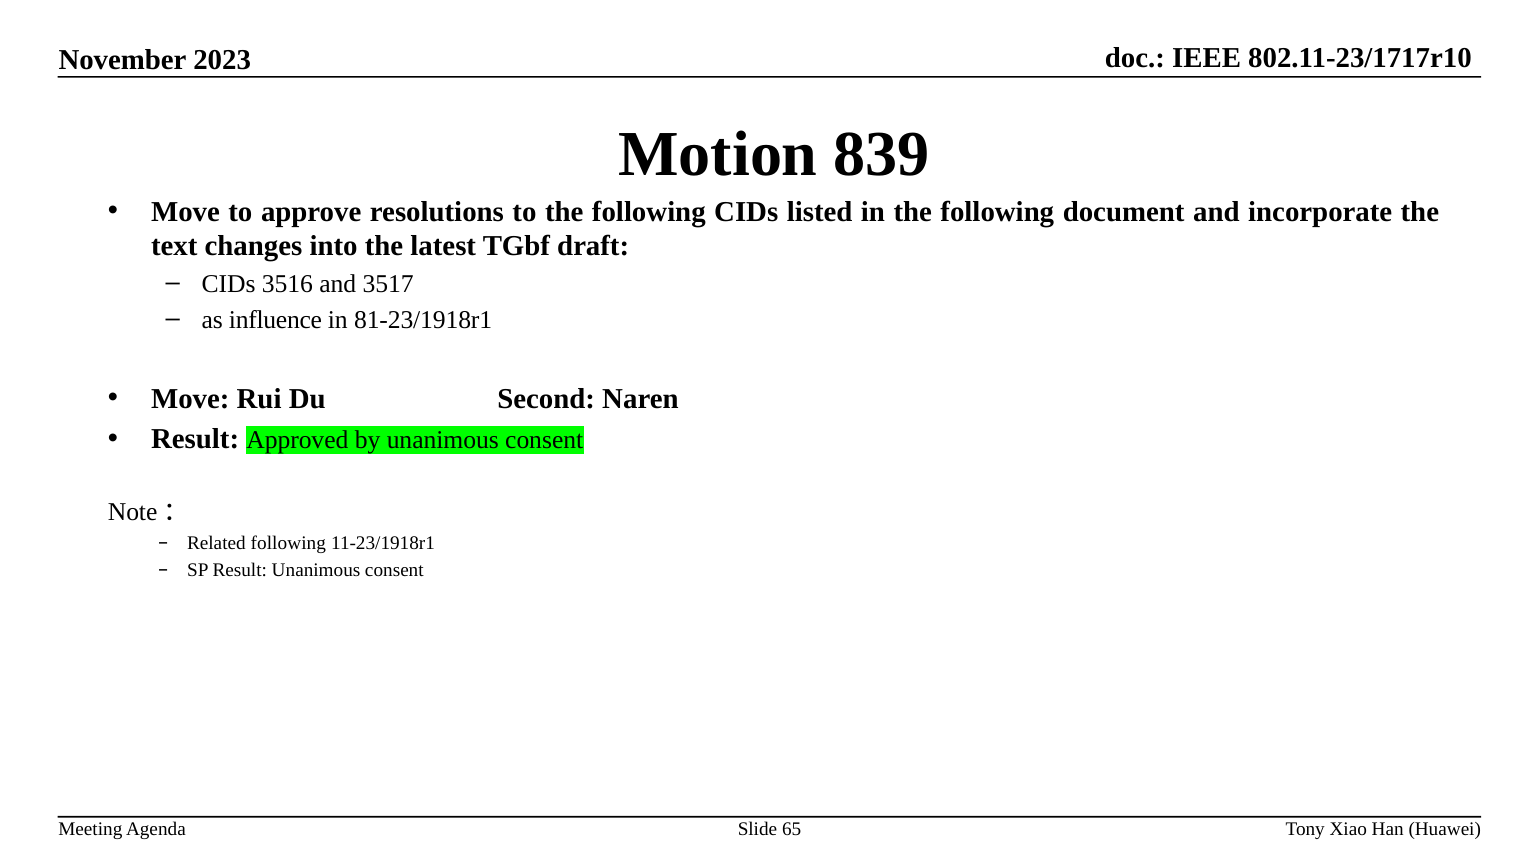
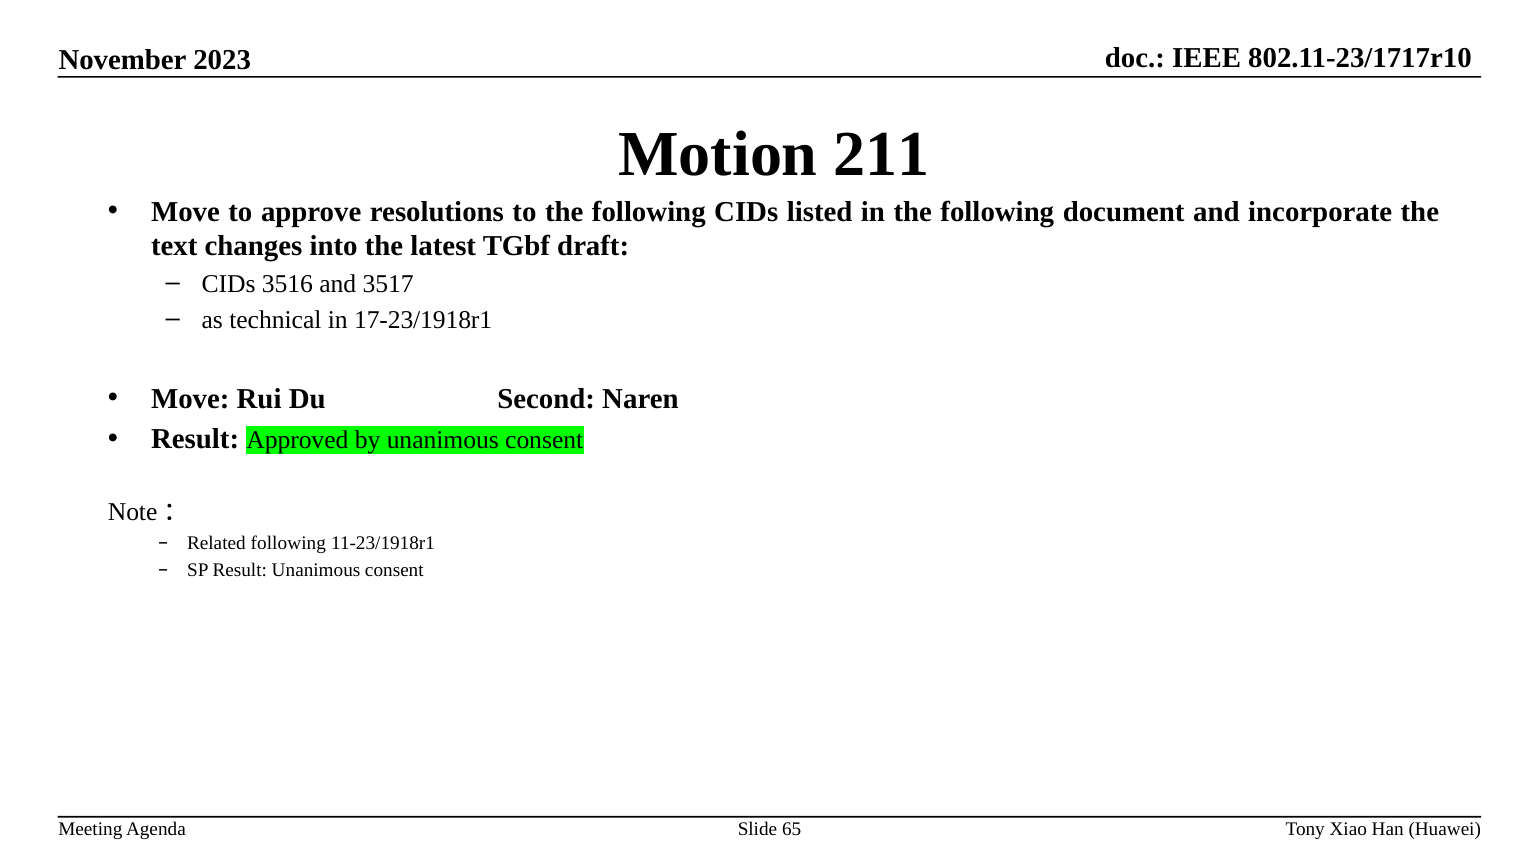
839: 839 -> 211
influence: influence -> technical
81-23/1918r1: 81-23/1918r1 -> 17-23/1918r1
